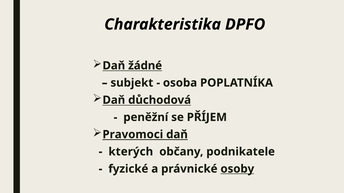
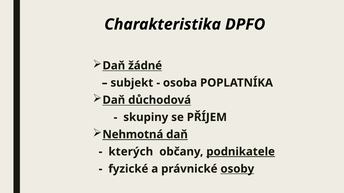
peněžní: peněžní -> skupiny
Pravomoci: Pravomoci -> Nehmotná
podnikatele underline: none -> present
